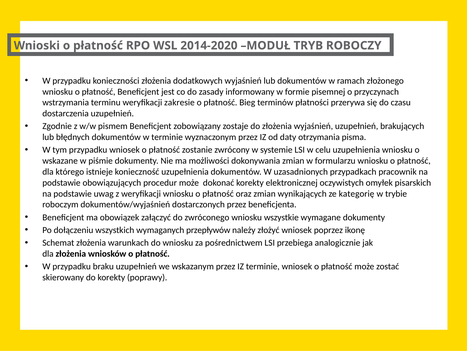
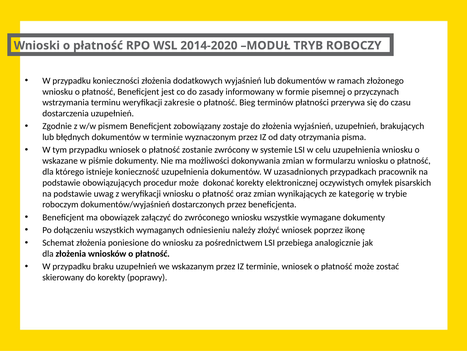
przepływów: przepływów -> odniesieniu
warunkach: warunkach -> poniesione
